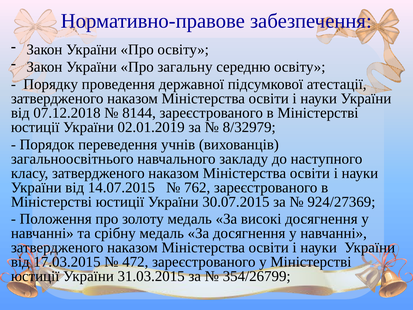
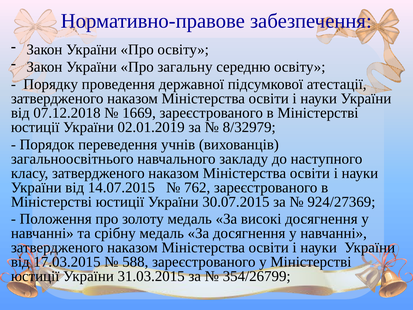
8144: 8144 -> 1669
472: 472 -> 588
